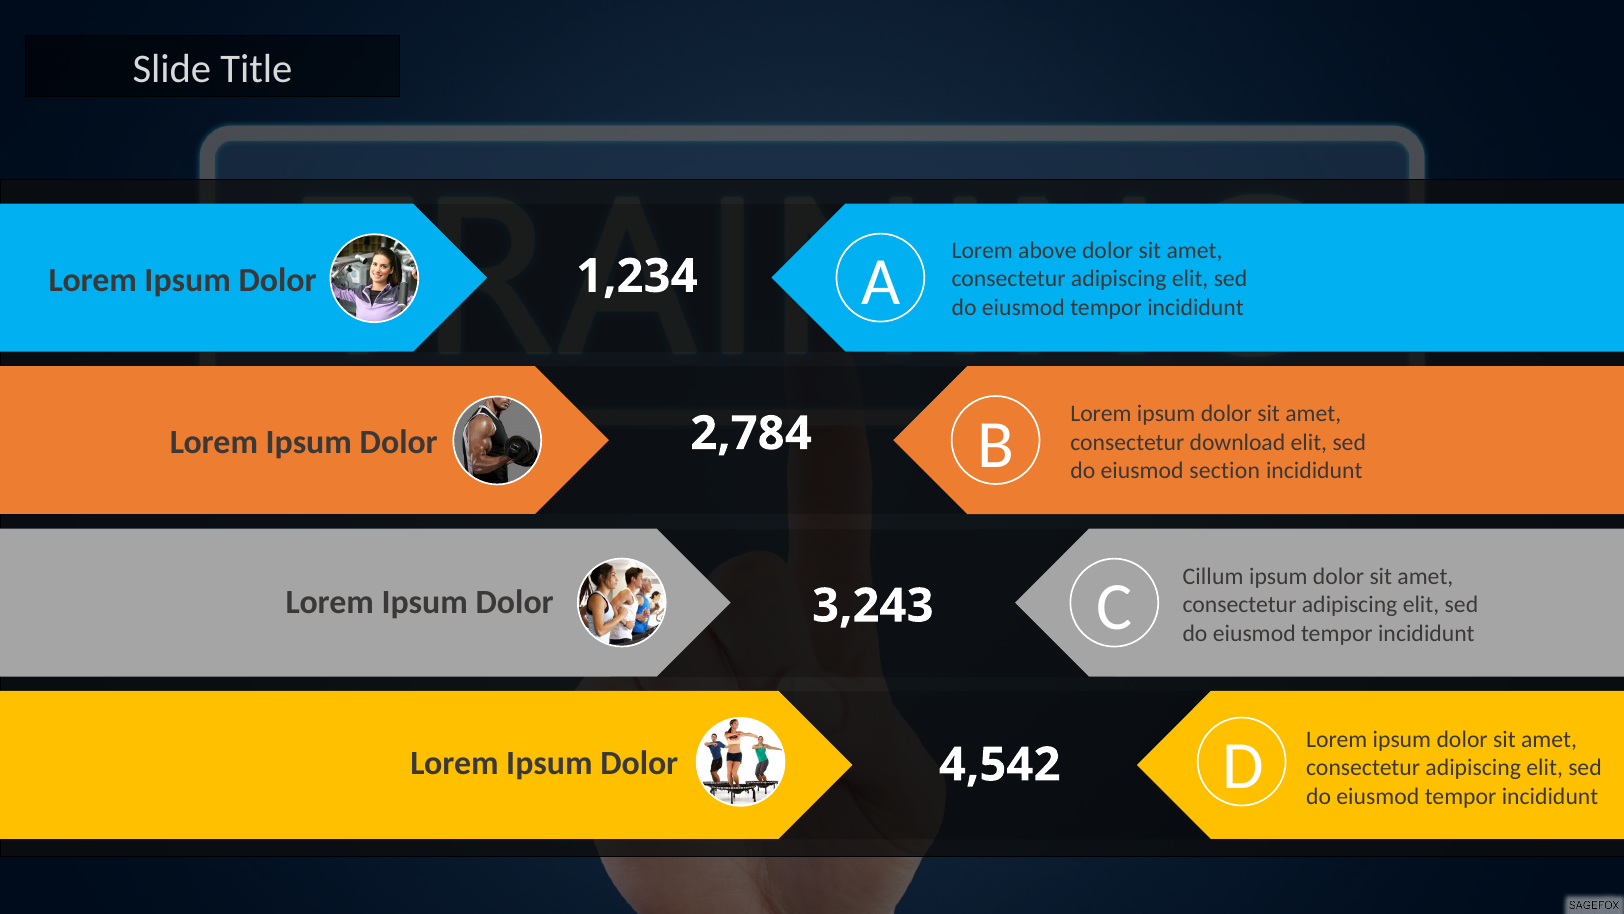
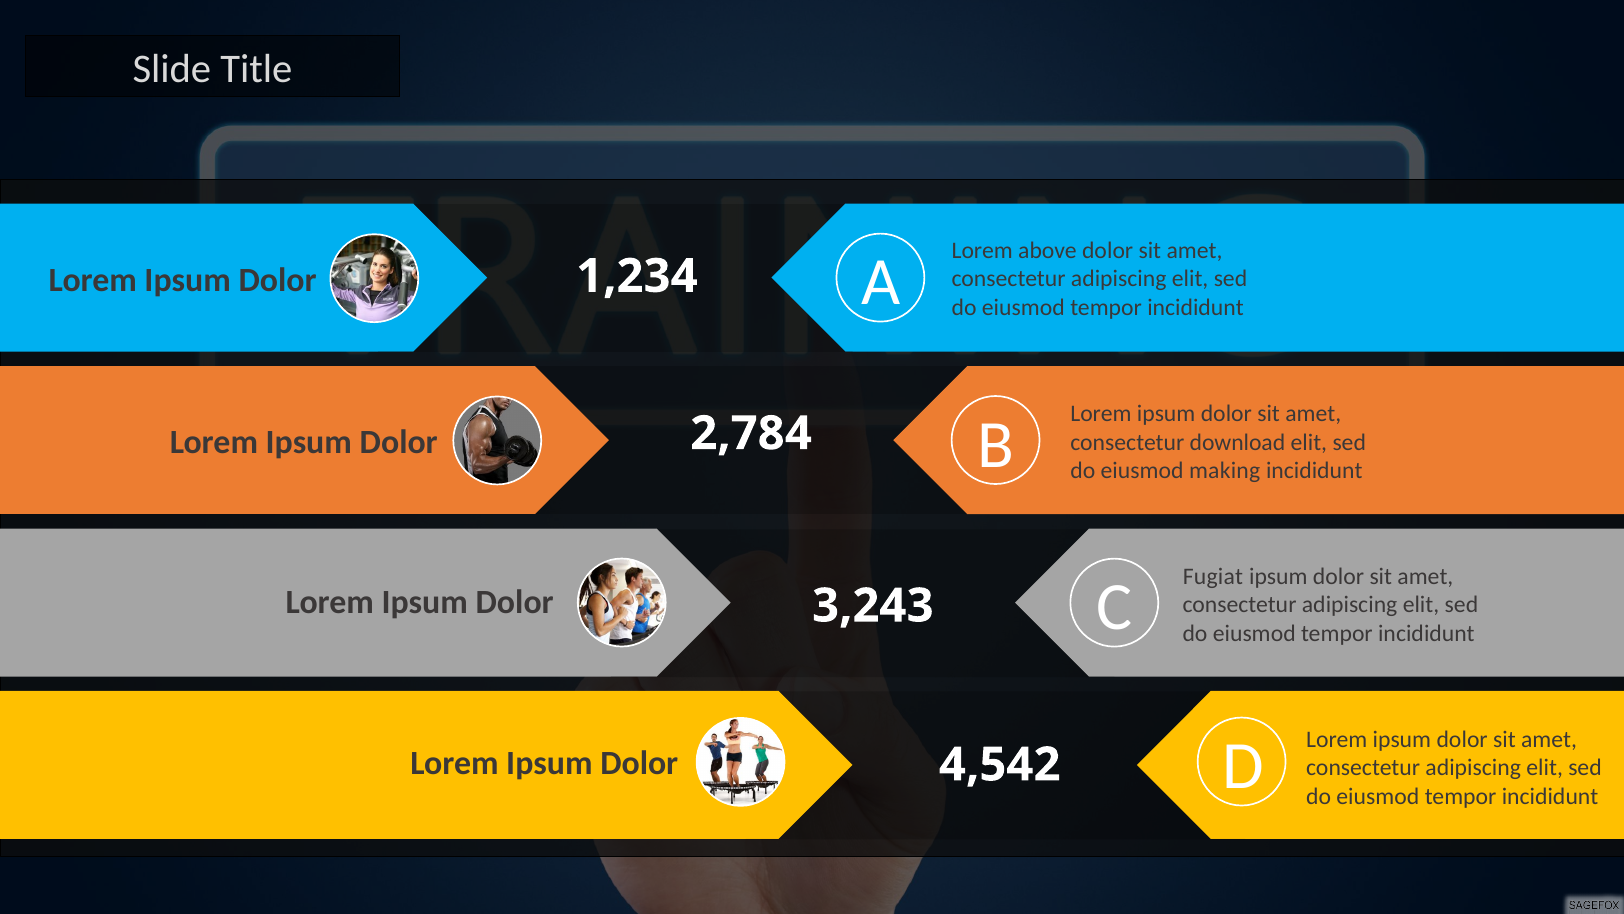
section: section -> making
Cillum: Cillum -> Fugiat
